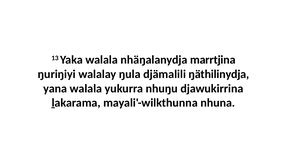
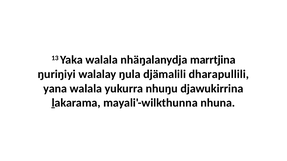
ŋäthilinydja: ŋäthilinydja -> dharapullili
